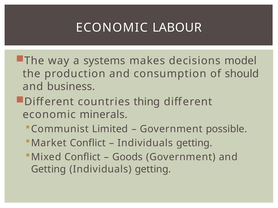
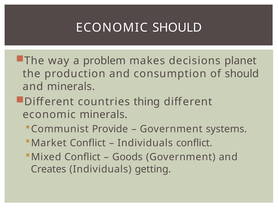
ECONOMIC LABOUR: LABOUR -> SHOULD
systems: systems -> problem
model: model -> planet
and business: business -> minerals
Limited: Limited -> Provide
possible: possible -> systems
getting at (194, 143): getting -> conflict
Getting at (49, 170): Getting -> Creates
